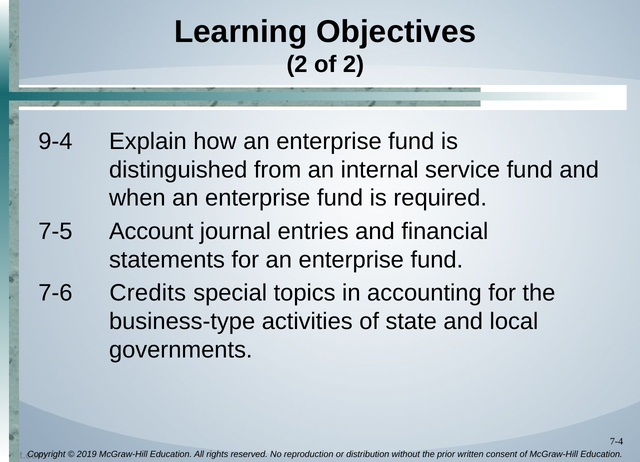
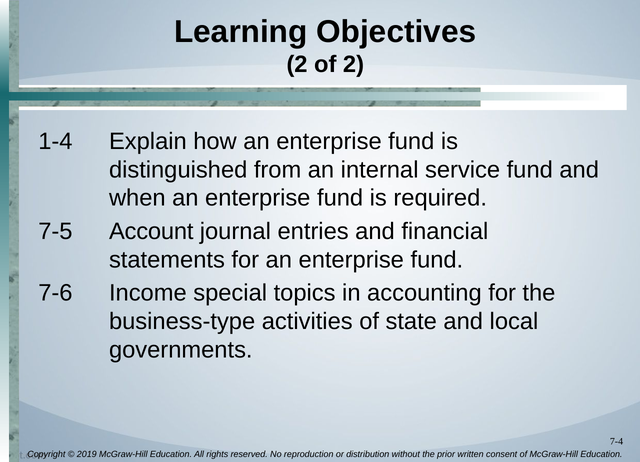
9-4: 9-4 -> 1-4
Credits: Credits -> Income
